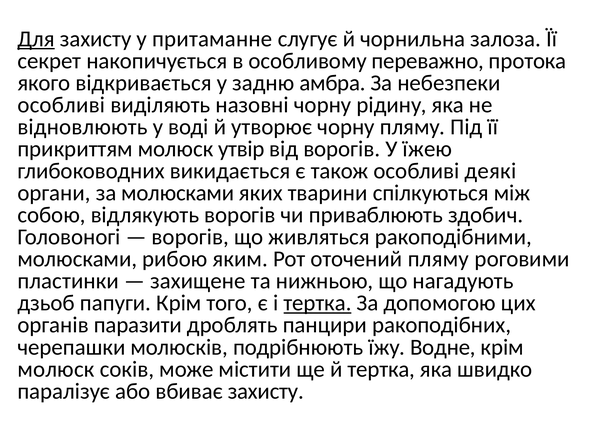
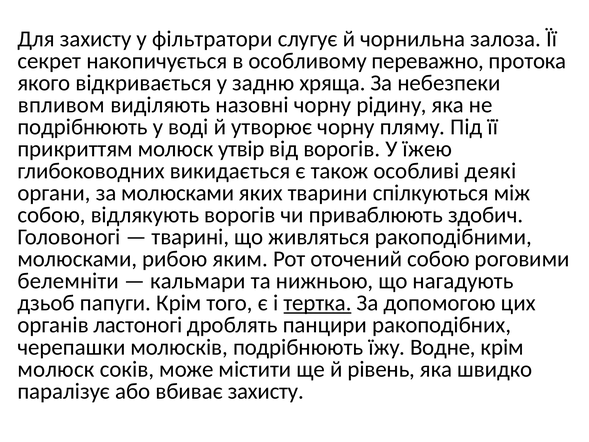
Для underline: present -> none
притаманне: притаманне -> фільтратори
амбра: амбра -> хряща
особливі at (61, 105): особливі -> впливом
відновлюють at (82, 127): відновлюють -> подрібнюють
ворогів at (190, 237): ворогів -> тварині
оточений пляму: пляму -> собою
пластинки: пластинки -> белемніти
захищене: захищене -> кальмари
паразити: паразити -> ластоногі
й тертка: тертка -> рівень
